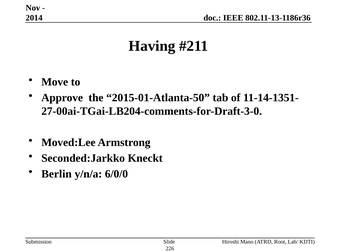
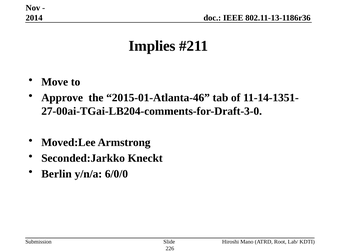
Having: Having -> Implies
2015-01-Atlanta-50: 2015-01-Atlanta-50 -> 2015-01-Atlanta-46
